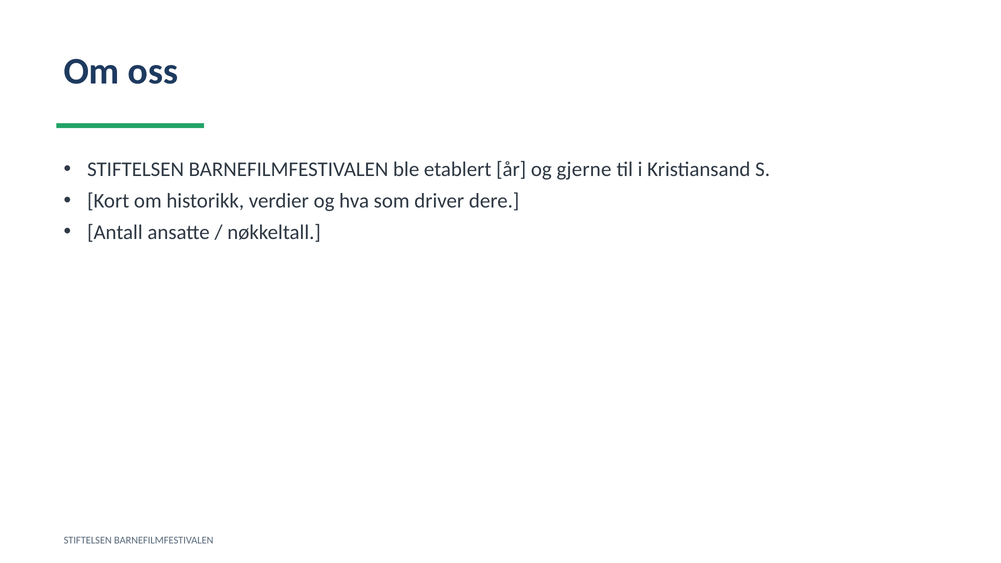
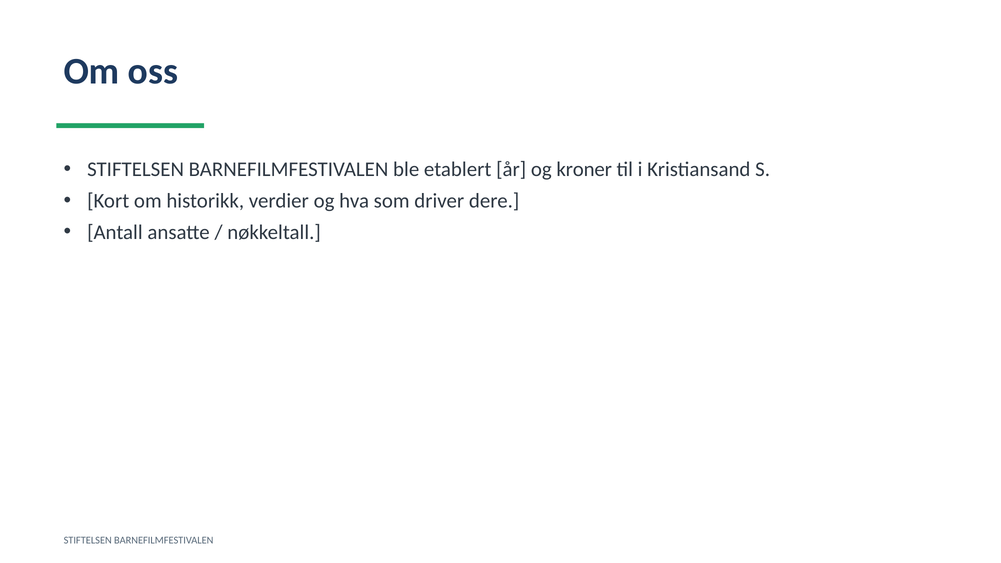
gjerne: gjerne -> kroner
